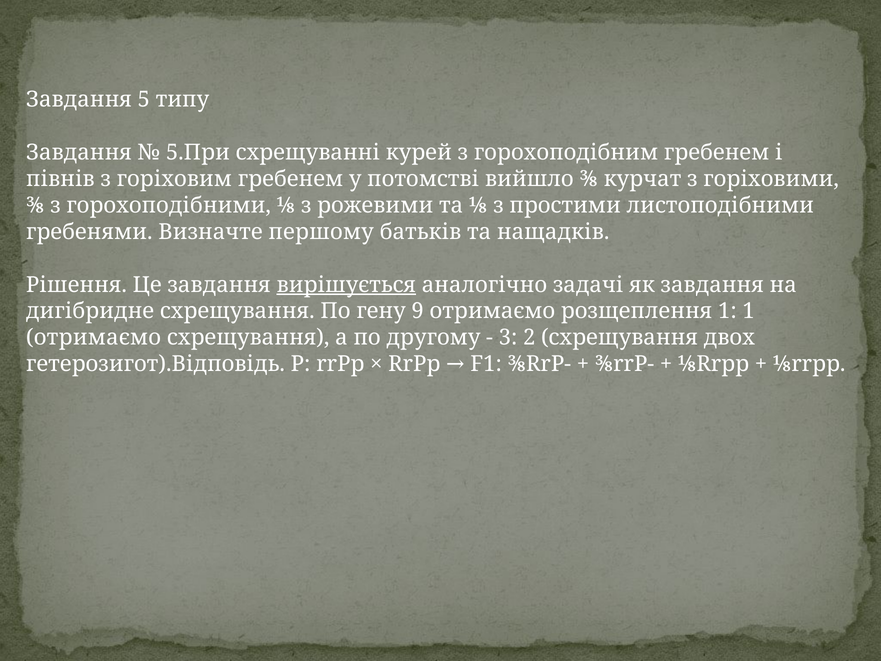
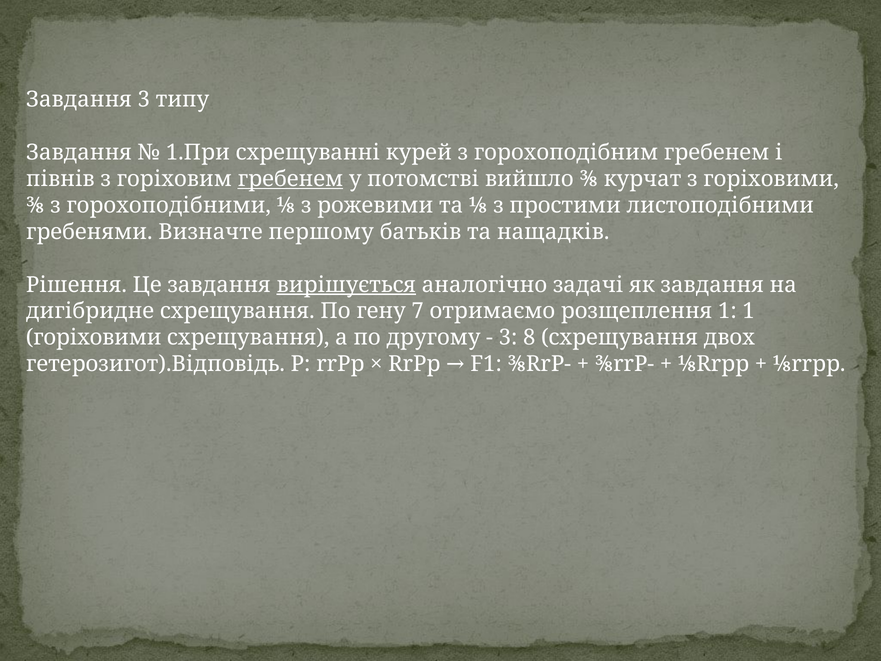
Завдання 5: 5 -> 3
5.При: 5.При -> 1.При
гребенем at (290, 179) underline: none -> present
9: 9 -> 7
отримаємо at (94, 338): отримаємо -> горіховими
2: 2 -> 8
